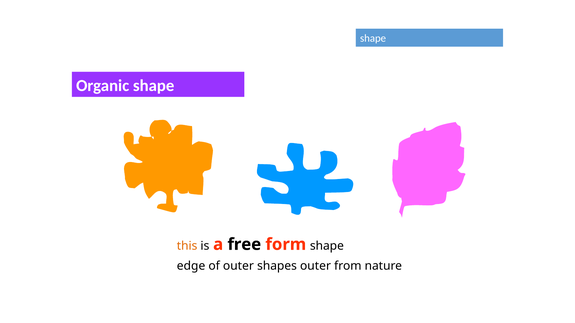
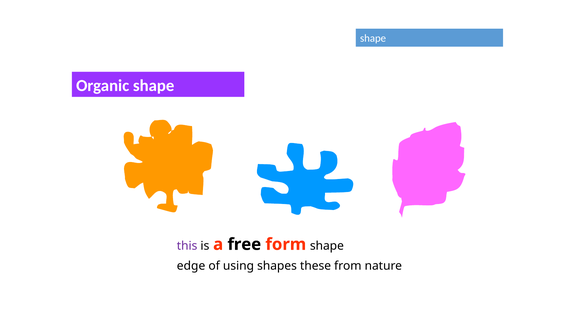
this colour: orange -> purple
of outer: outer -> using
shapes outer: outer -> these
